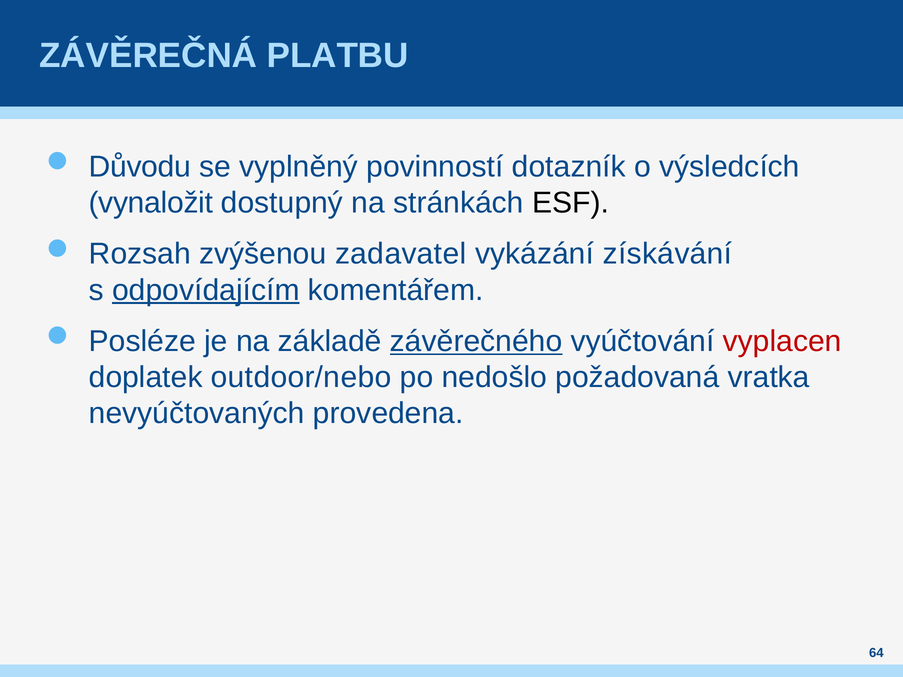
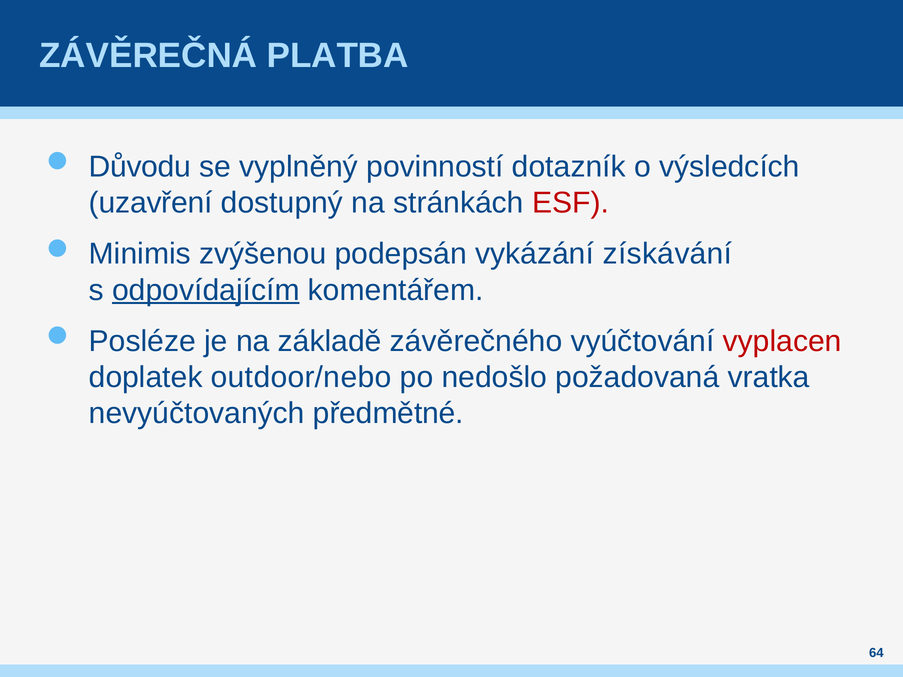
PLATBU: PLATBU -> PLATBA
vynaložit: vynaložit -> uzavření
ESF colour: black -> red
Rozsah: Rozsah -> Minimis
zadavatel: zadavatel -> podepsán
závěrečného underline: present -> none
provedena: provedena -> předmětné
